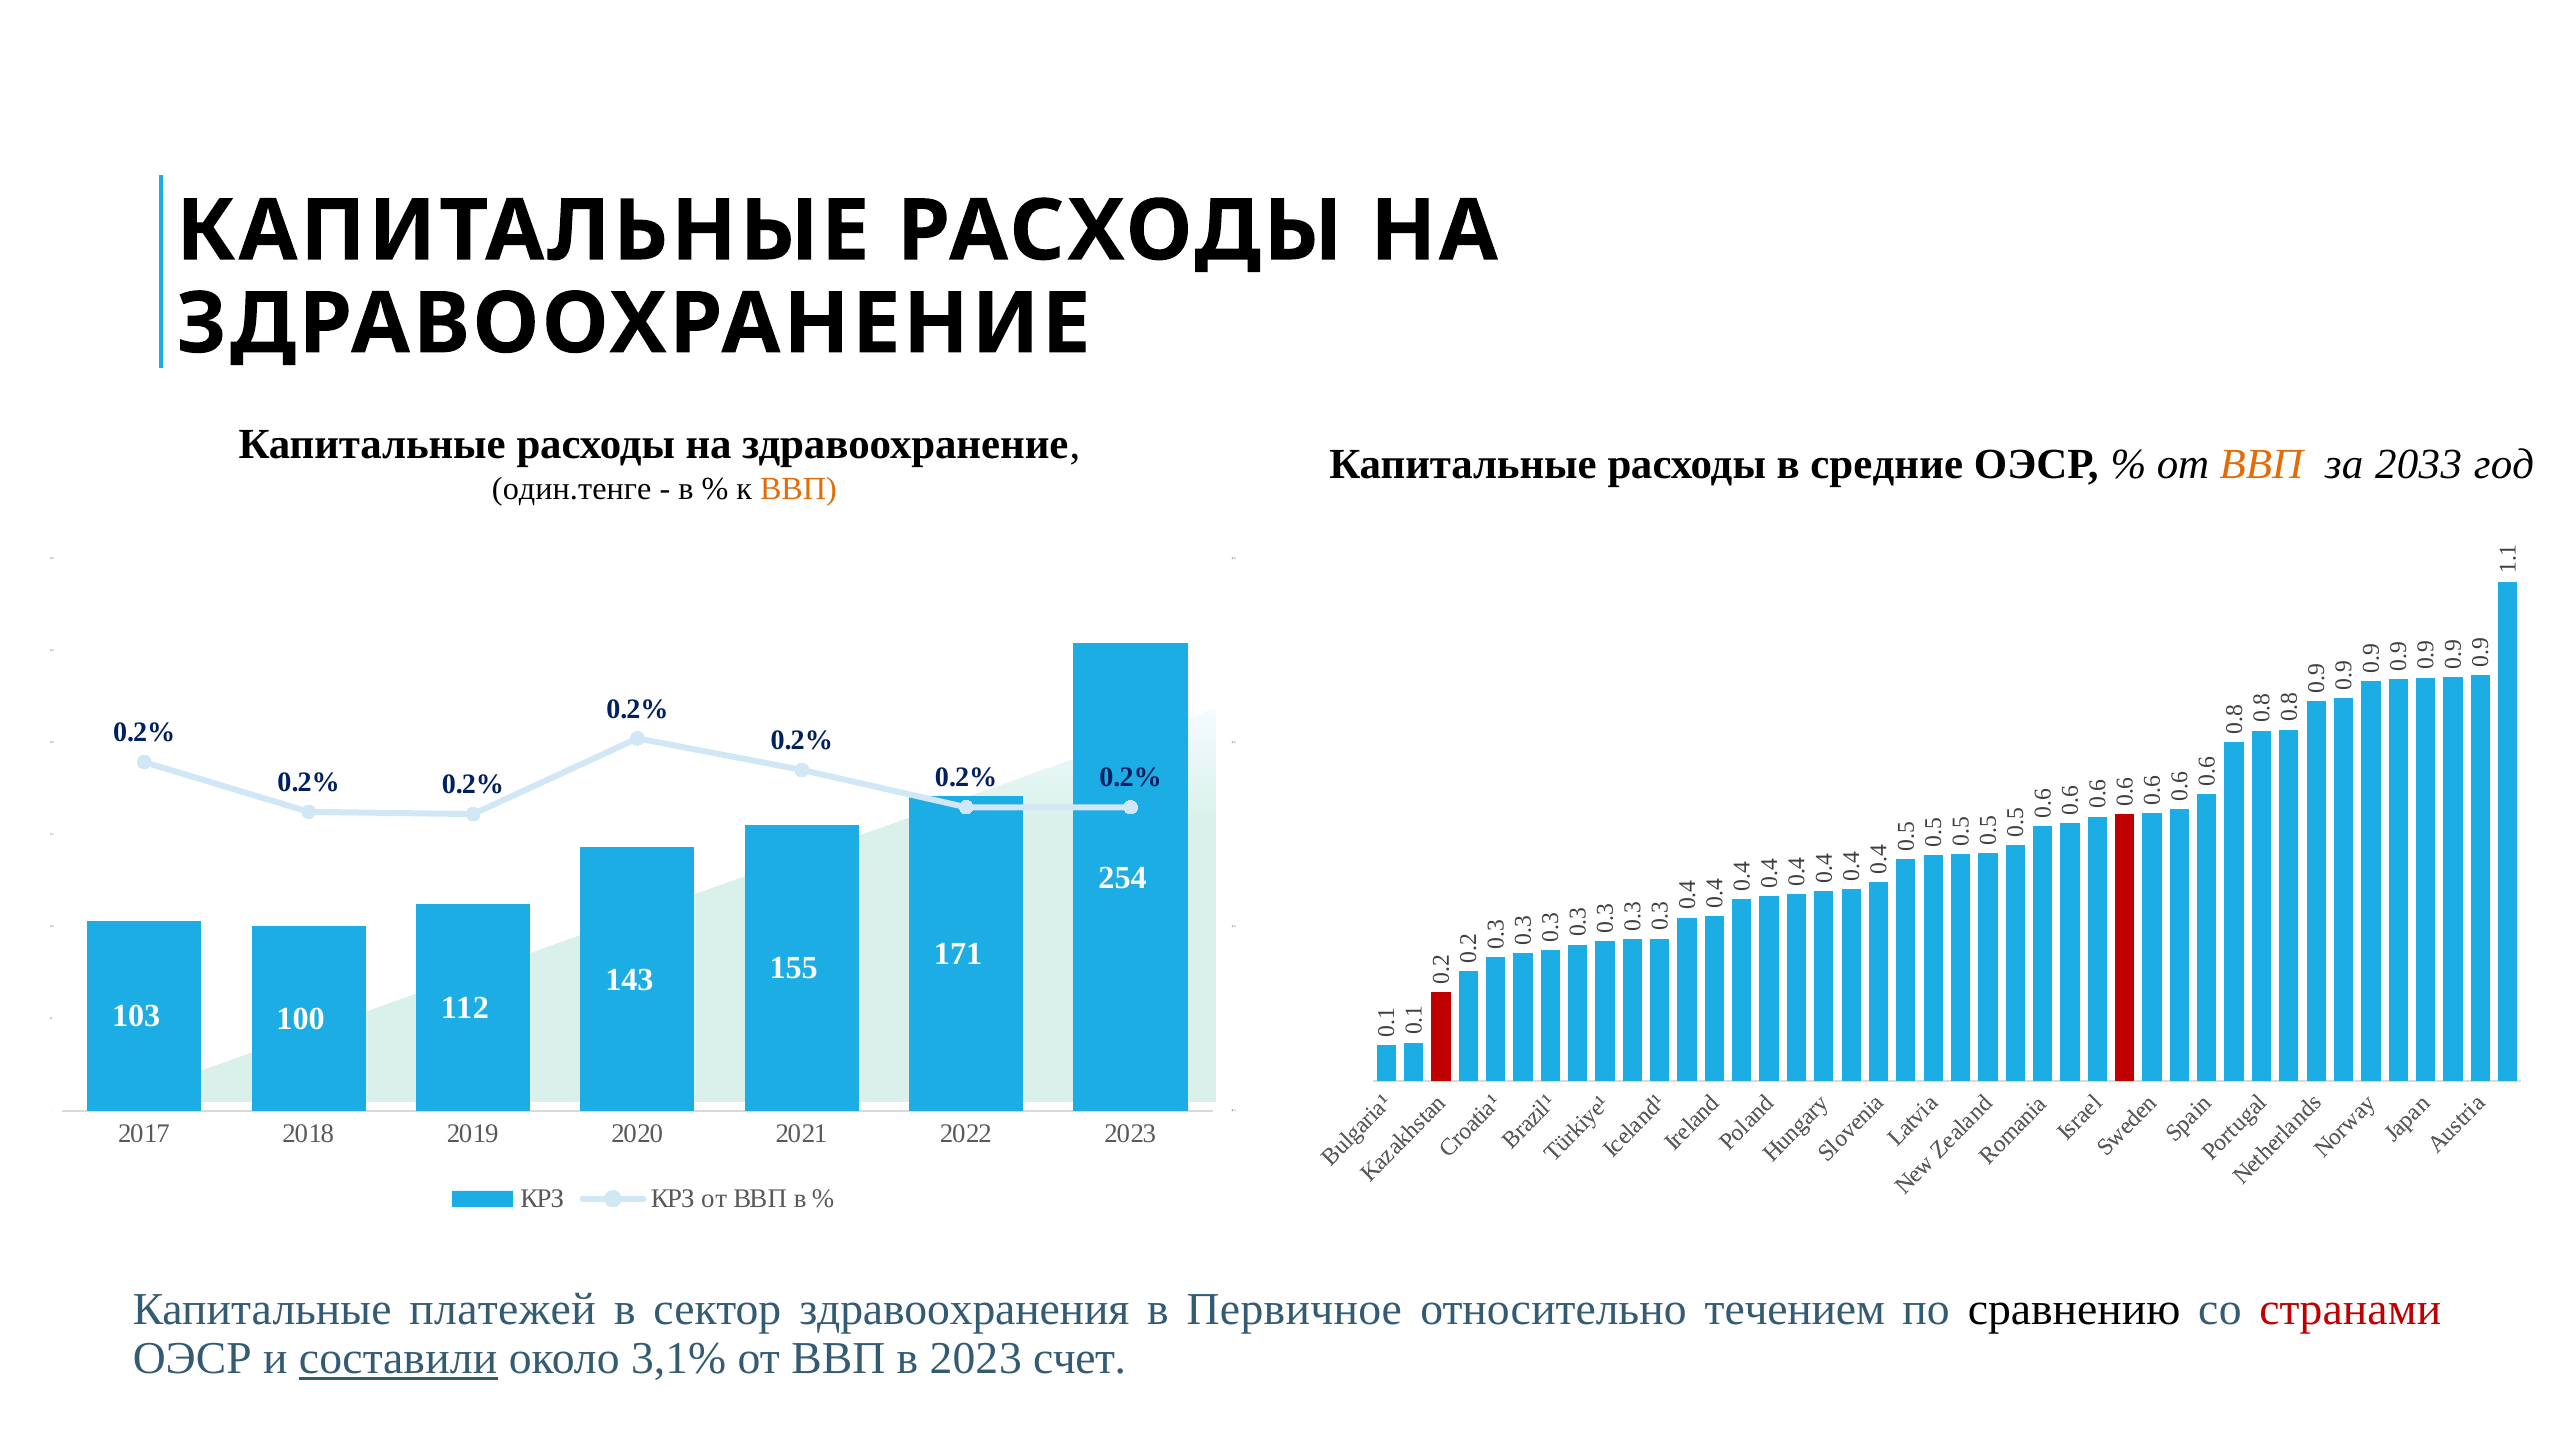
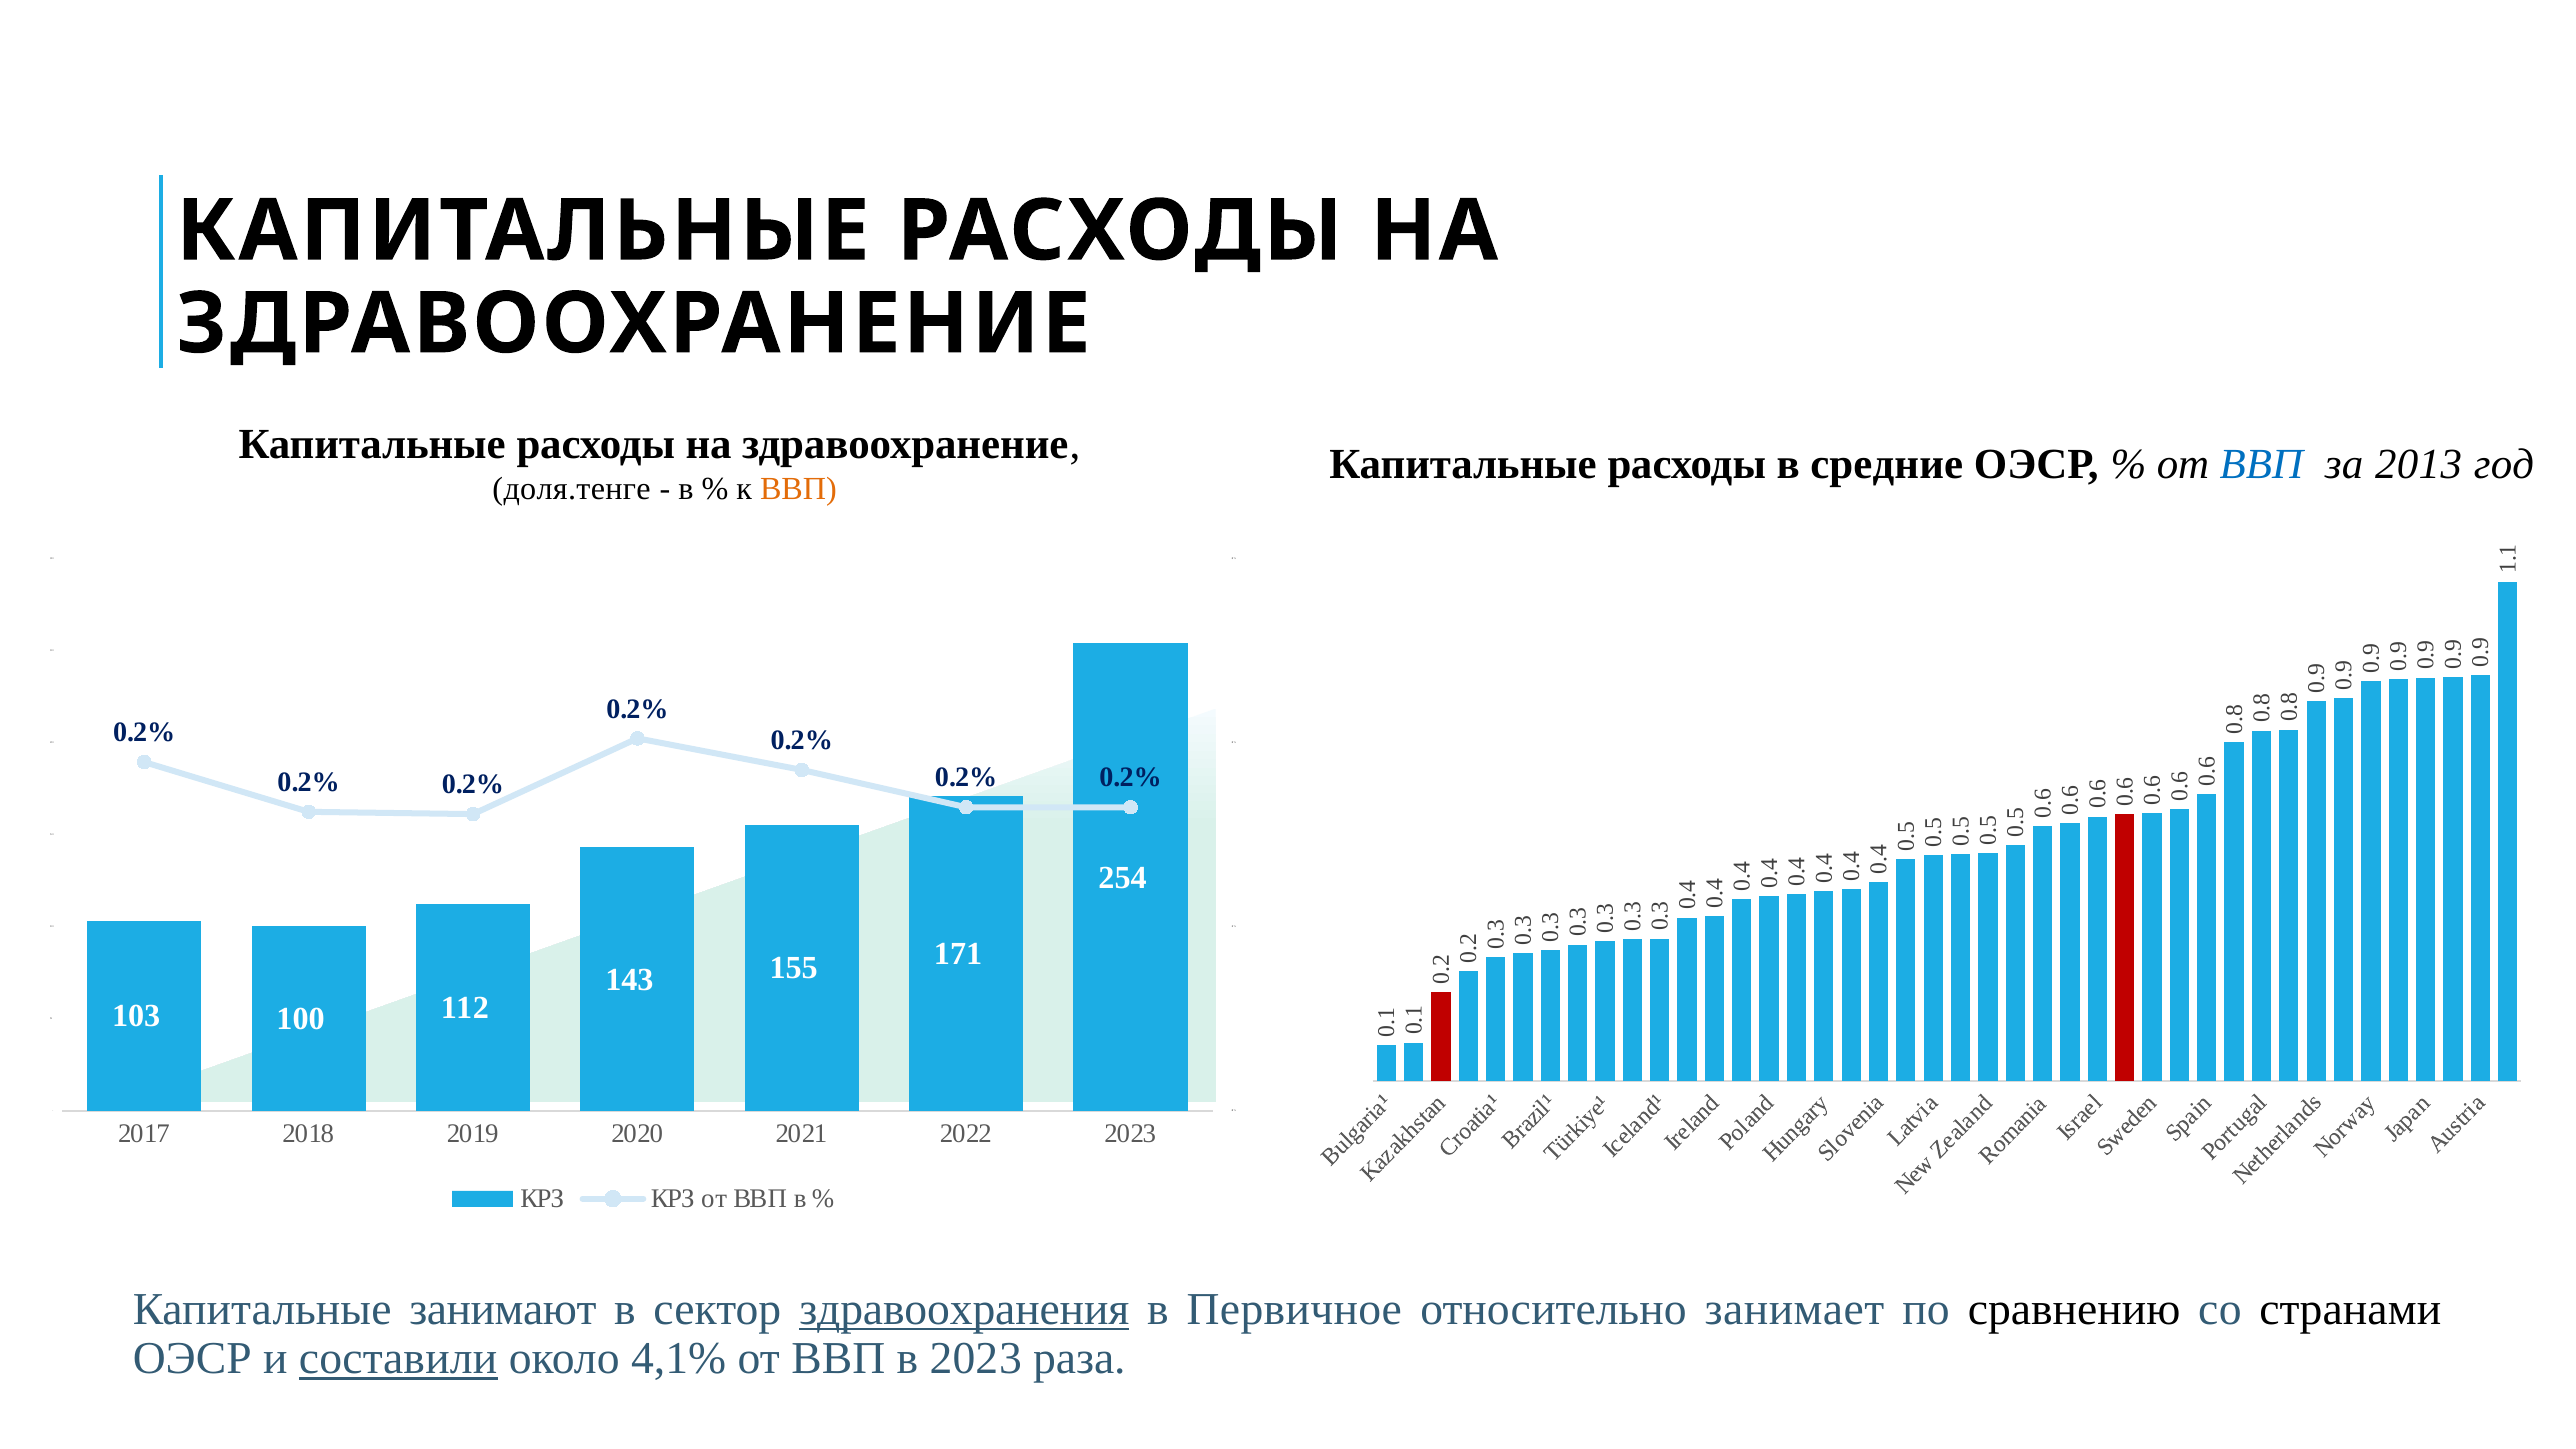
ВВП at (2261, 464) colour: orange -> blue
2033: 2033 -> 2013
один.тенге: один.тенге -> доля.тенге
платежей: платежей -> занимают
здравоохранения underline: none -> present
течением: течением -> занимает
странами colour: red -> black
3,1%: 3,1% -> 4,1%
счет: счет -> раза
